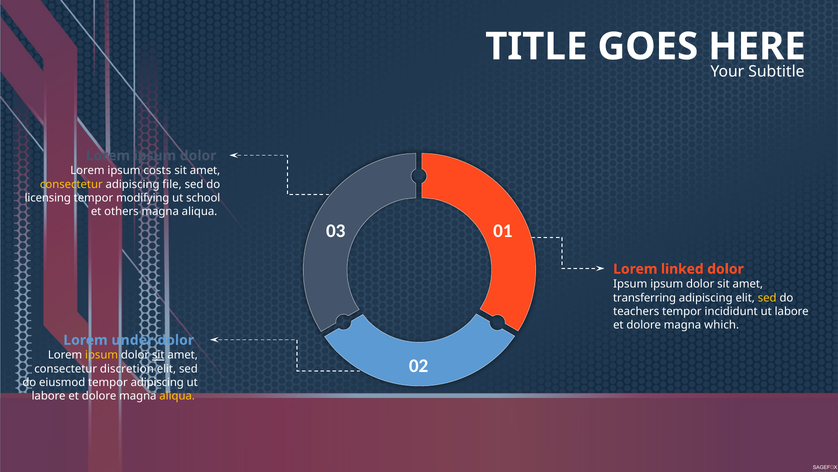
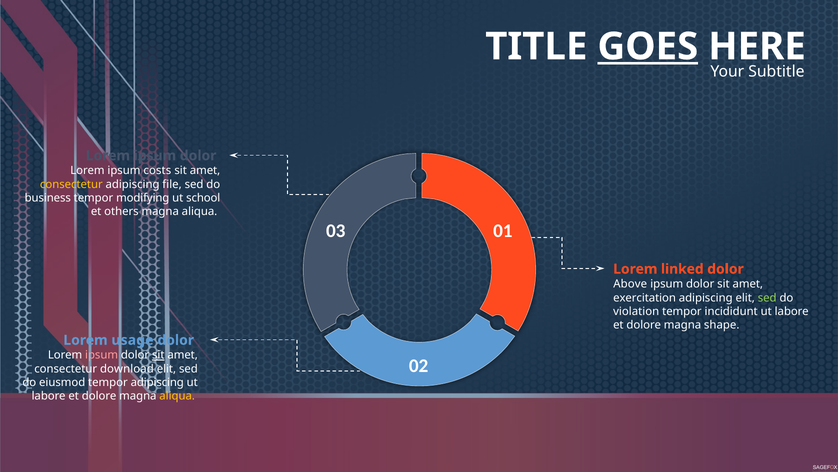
GOES underline: none -> present
licensing: licensing -> business
Ipsum at (630, 284): Ipsum -> Above
transferring: transferring -> exercitation
sed at (767, 297) colour: yellow -> light green
teachers: teachers -> violation
which: which -> shape
under: under -> usage
ipsum at (102, 355) colour: yellow -> pink
discretion: discretion -> download
